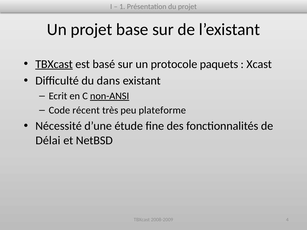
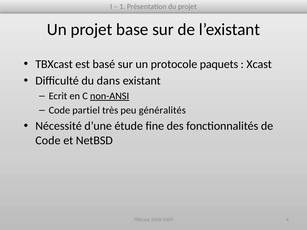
TBXcast at (54, 64) underline: present -> none
récent: récent -> partiel
plateforme: plateforme -> généralités
Délai at (48, 140): Délai -> Code
